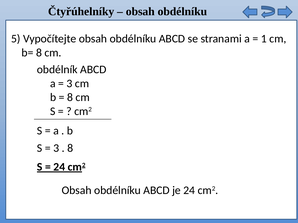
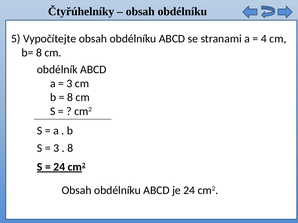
1: 1 -> 4
